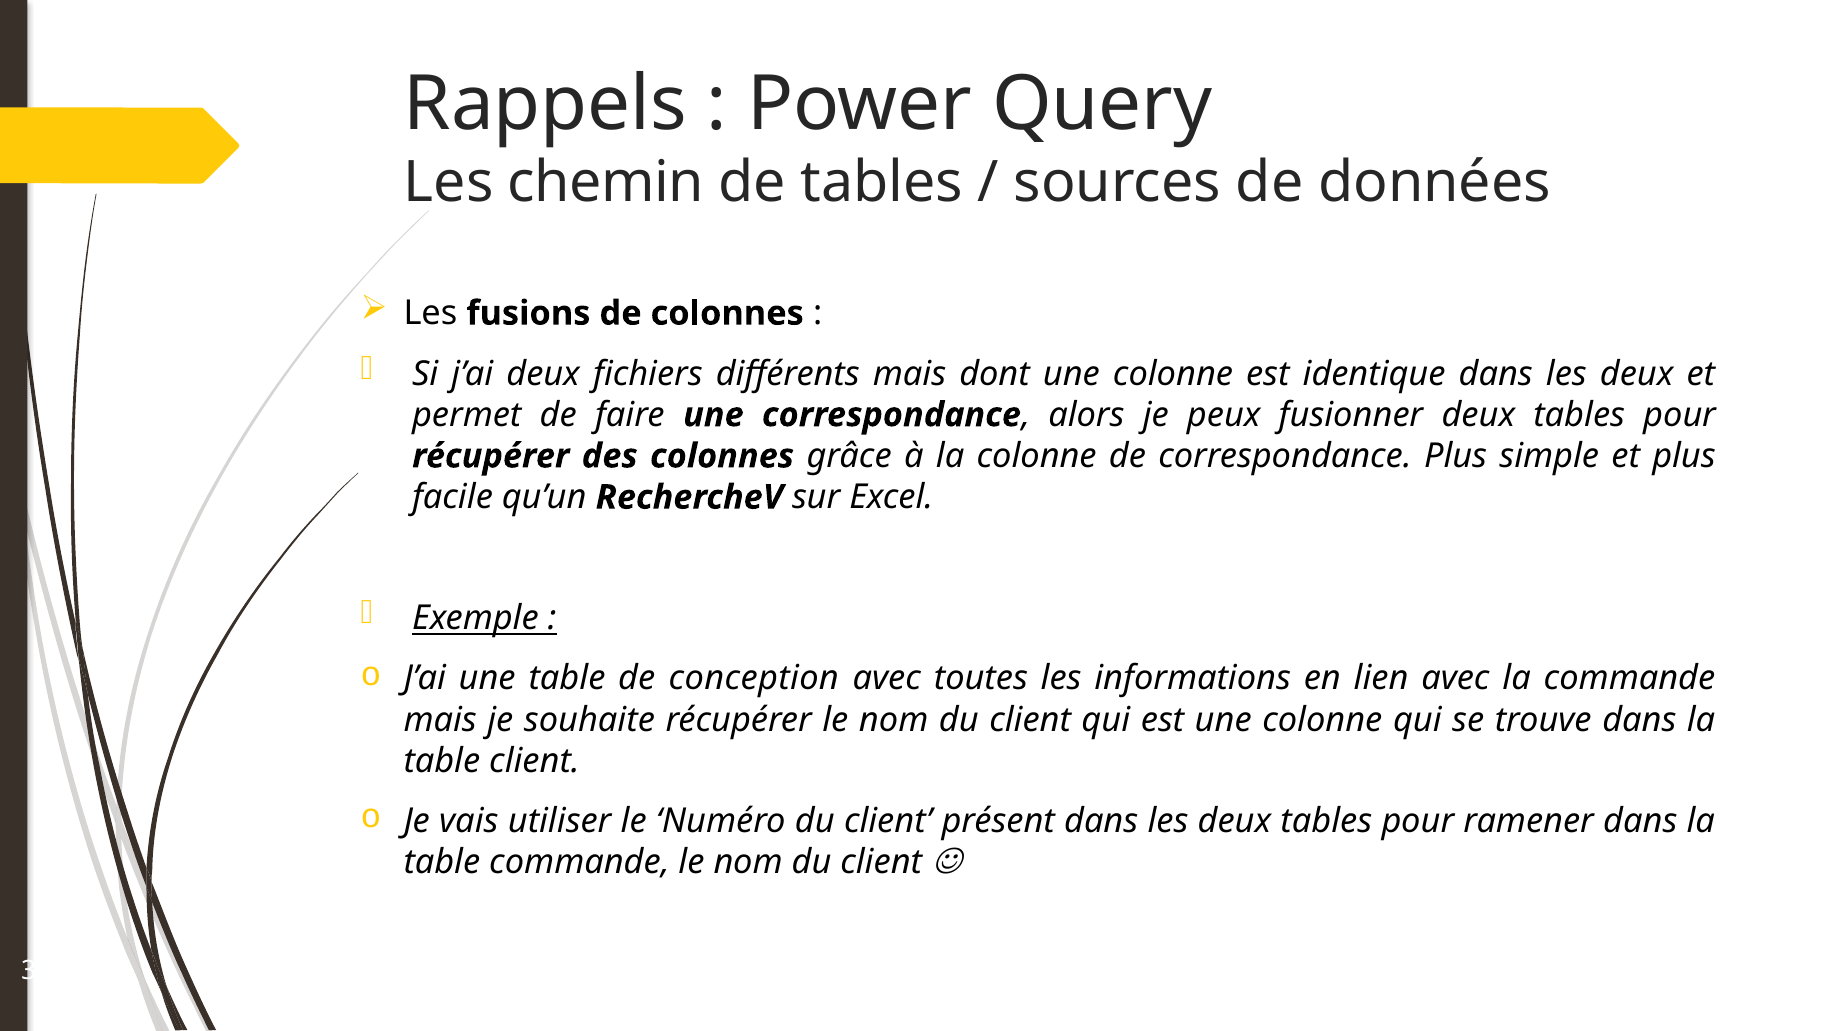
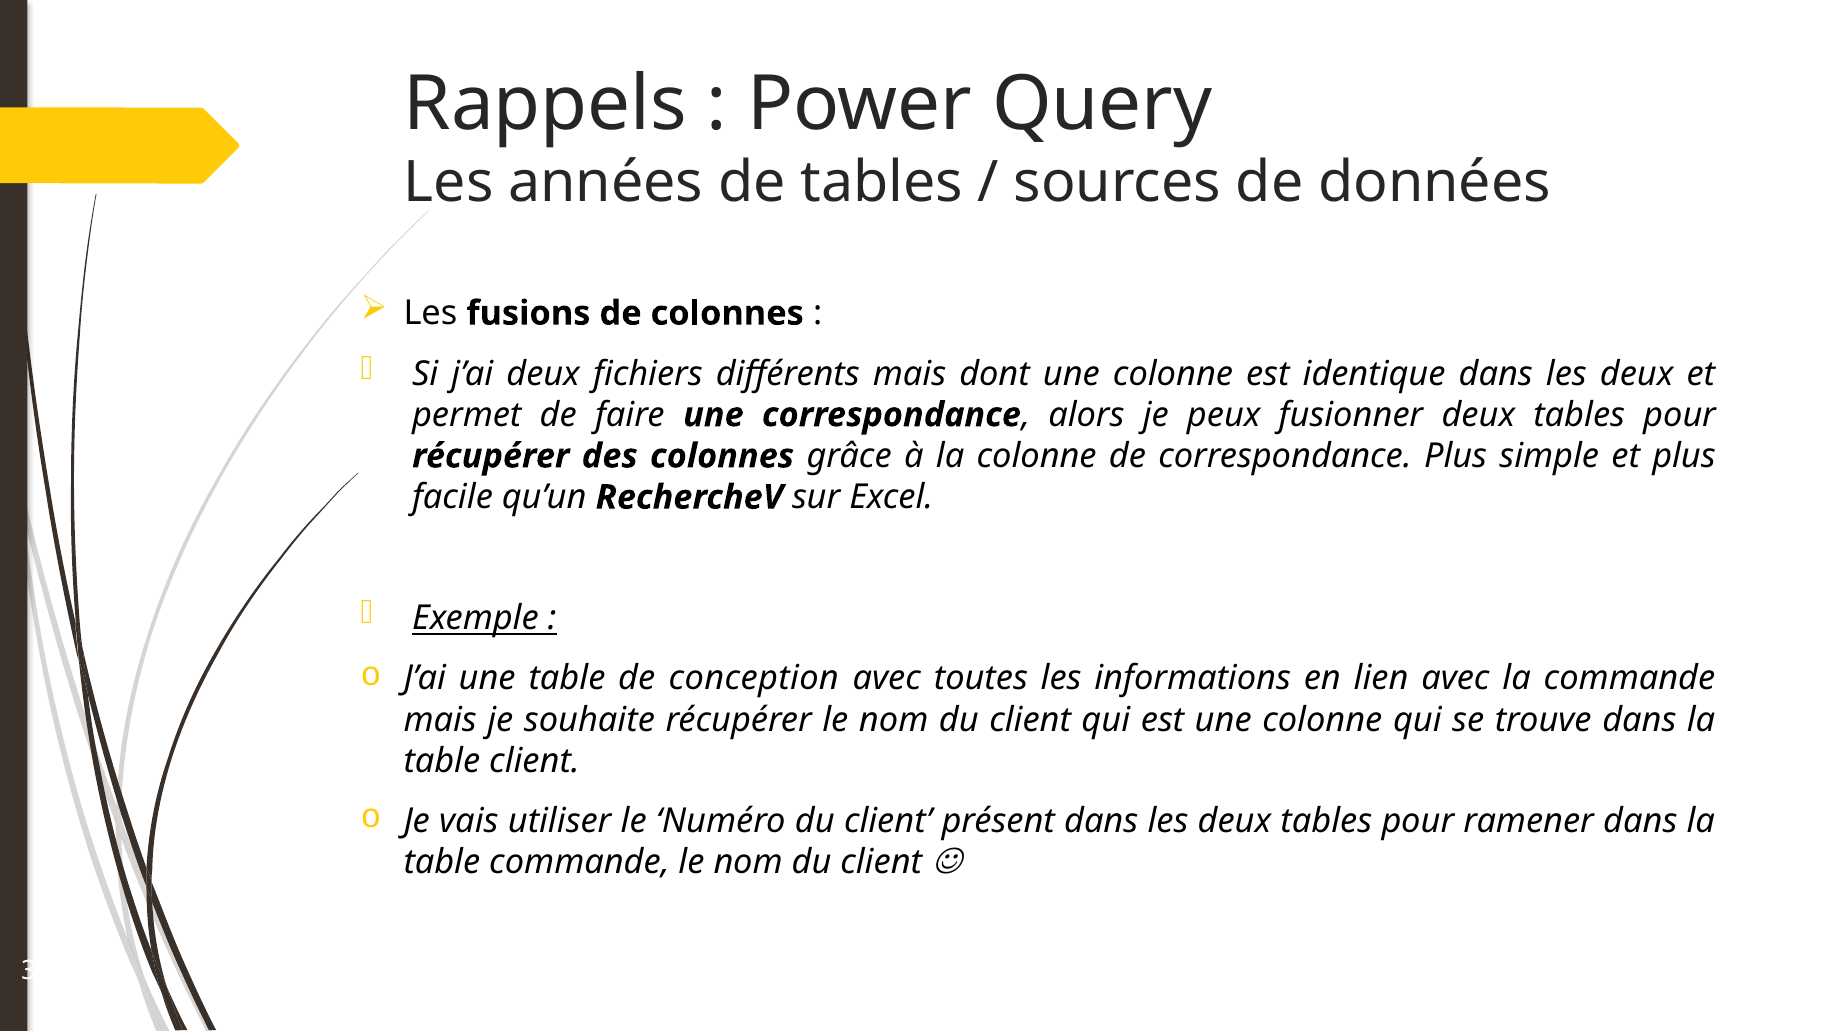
chemin: chemin -> années
